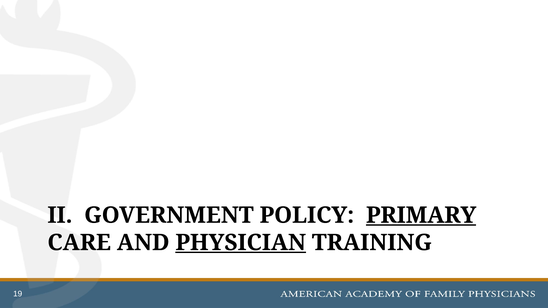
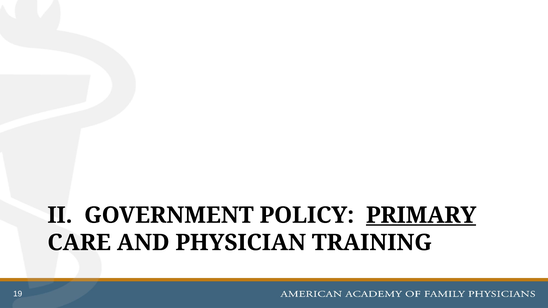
PHYSICIAN underline: present -> none
